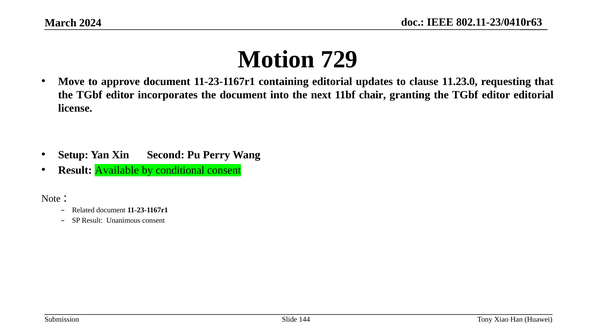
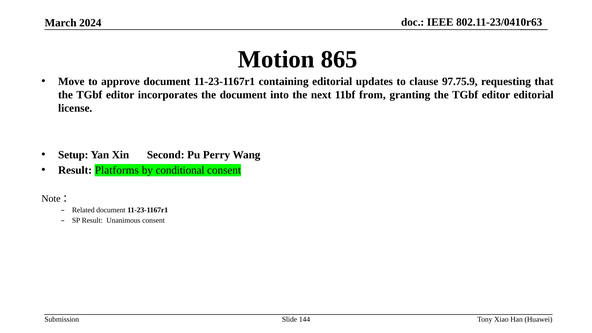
729: 729 -> 865
11.23.0: 11.23.0 -> 97.75.9
chair: chair -> from
Available: Available -> Platforms
